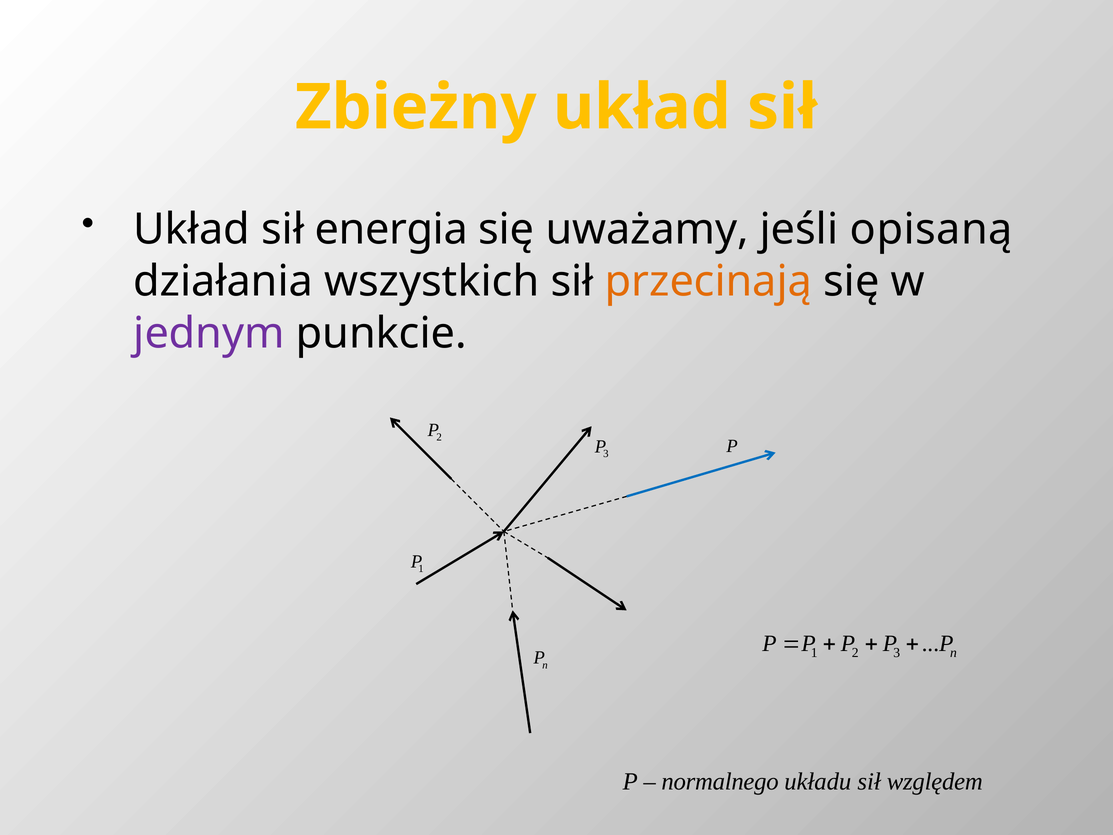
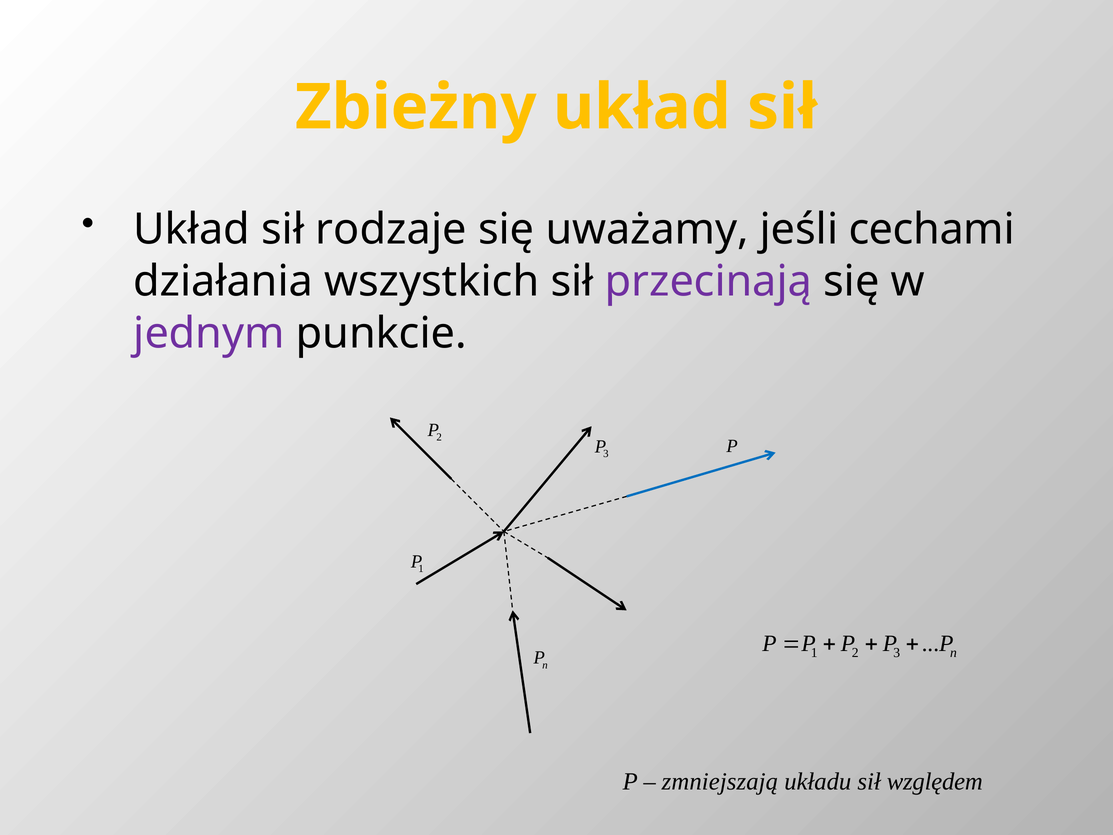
energia: energia -> rodzaje
opisaną: opisaną -> cechami
przecinają colour: orange -> purple
normalnego: normalnego -> zmniejszają
